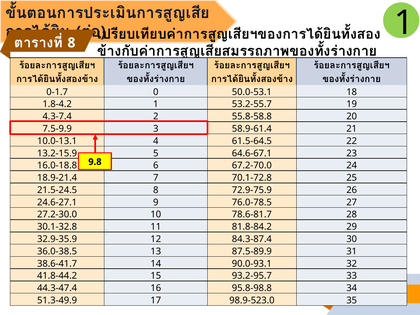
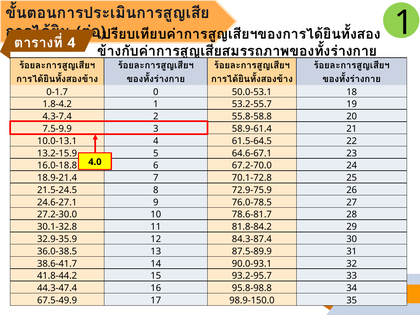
8 at (71, 43): 8 -> 4
9.8: 9.8 -> 4.0
51.3-49.9: 51.3-49.9 -> 67.5-49.9
98.9-523.0: 98.9-523.0 -> 98.9-150.0
